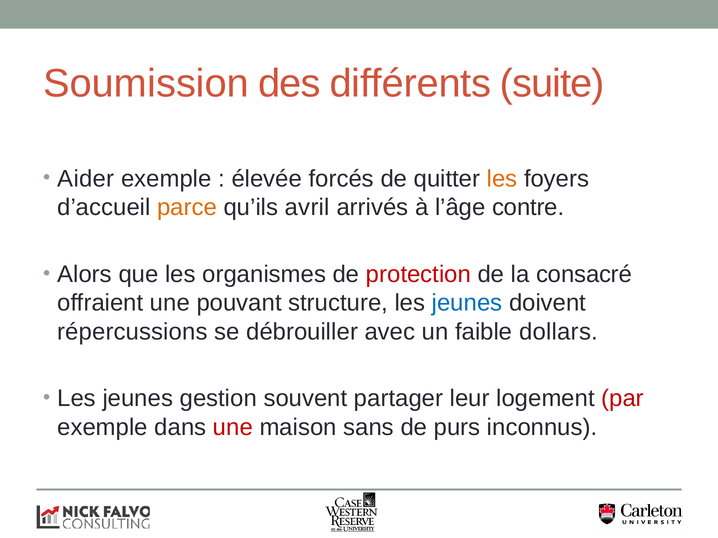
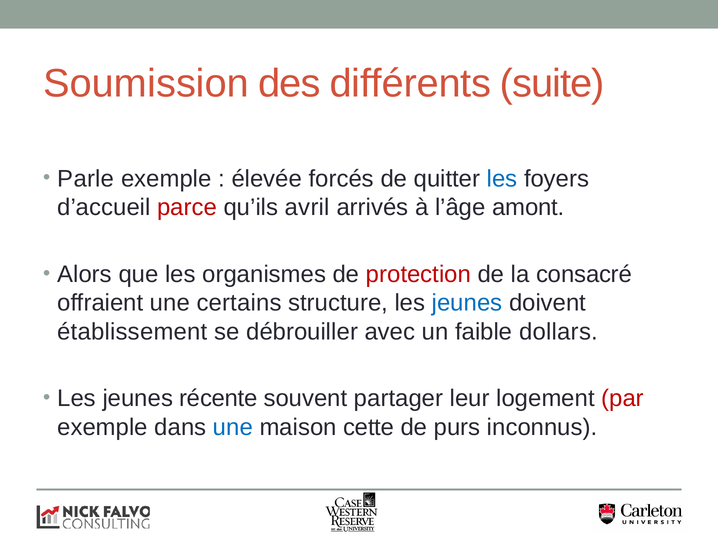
Aider: Aider -> Parle
les at (502, 179) colour: orange -> blue
parce colour: orange -> red
contre: contre -> amont
pouvant: pouvant -> certains
répercussions: répercussions -> établissement
gestion: gestion -> récente
une at (233, 428) colour: red -> blue
sans: sans -> cette
